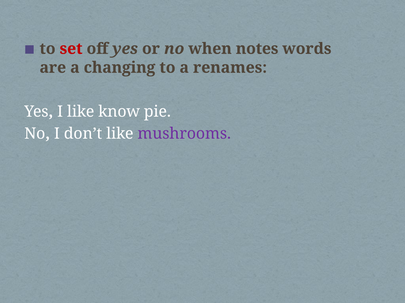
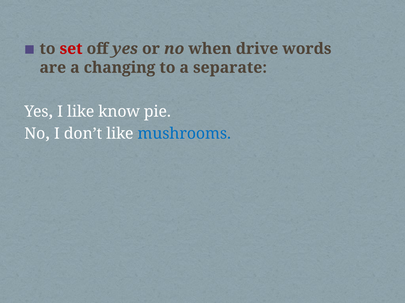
notes: notes -> drive
renames: renames -> separate
mushrooms colour: purple -> blue
